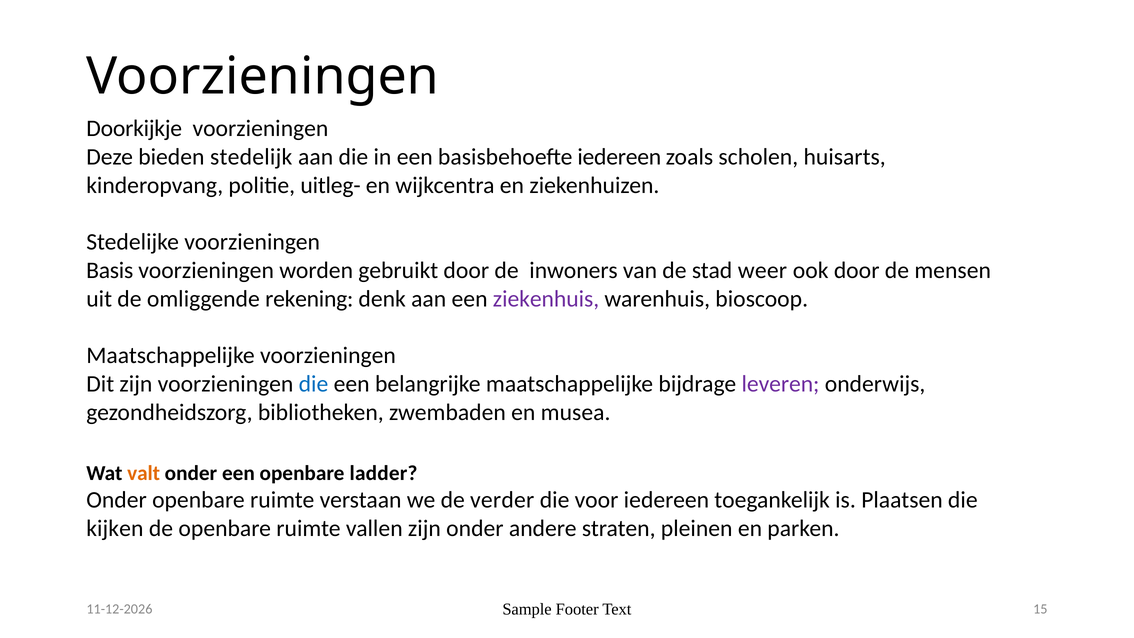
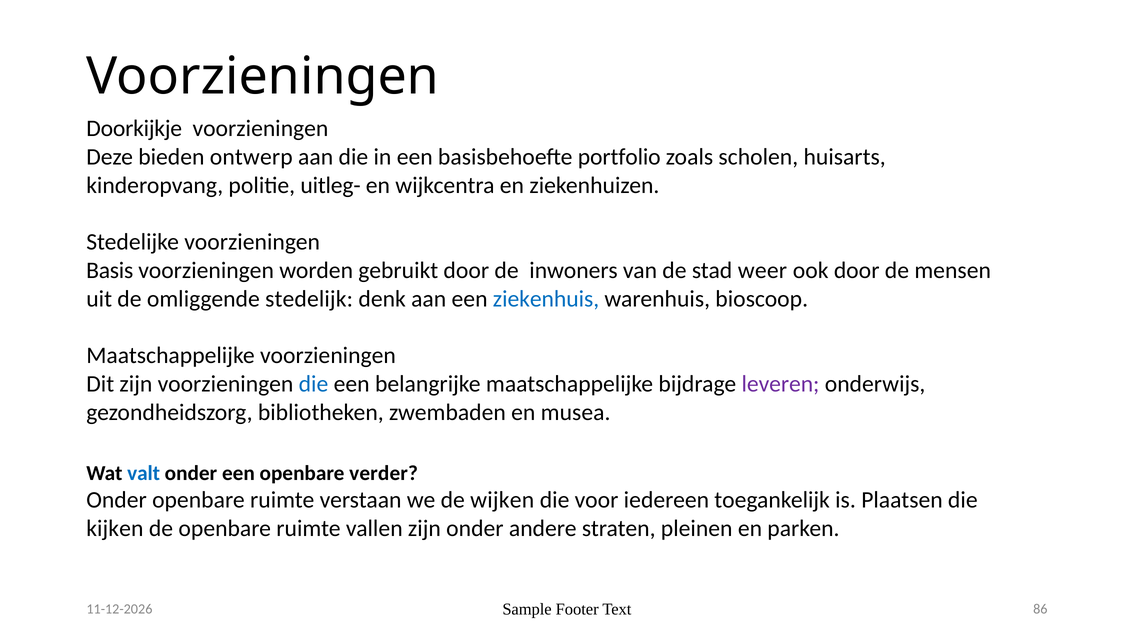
stedelijk: stedelijk -> ontwerp
basisbehoefte iedereen: iedereen -> portfolio
rekening: rekening -> stedelijk
ziekenhuis colour: purple -> blue
valt colour: orange -> blue
ladder: ladder -> verder
verder: verder -> wijken
15: 15 -> 86
